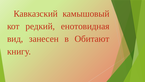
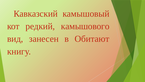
енотовидная: енотовидная -> камышового
